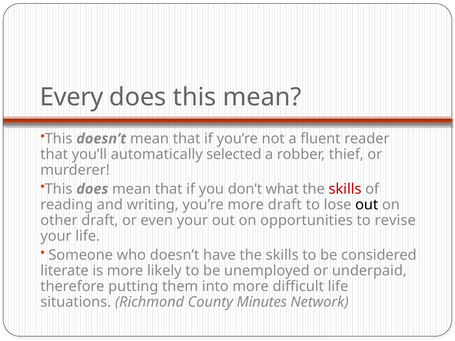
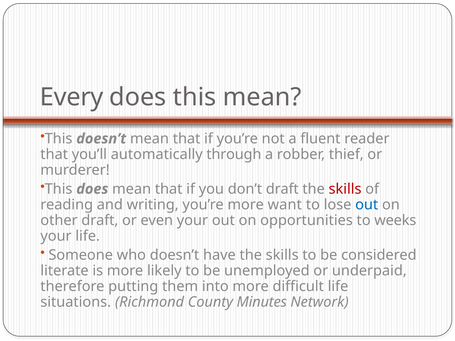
selected: selected -> through
don’t what: what -> draft
more draft: draft -> want
out at (367, 205) colour: black -> blue
revise: revise -> weeks
